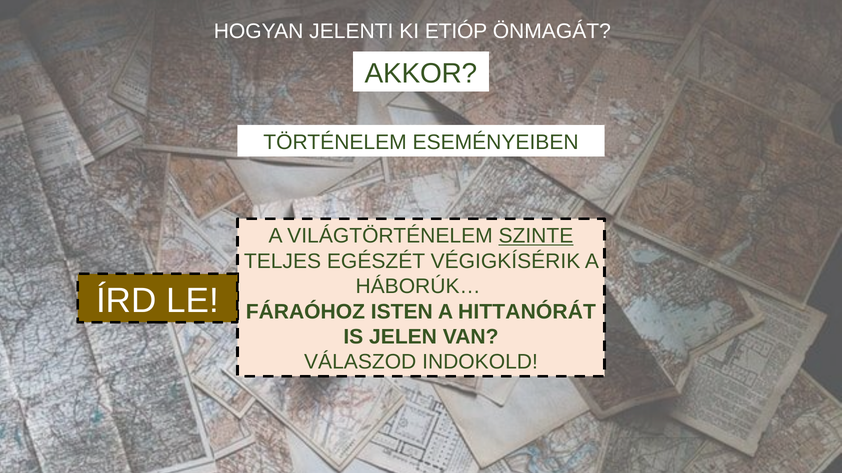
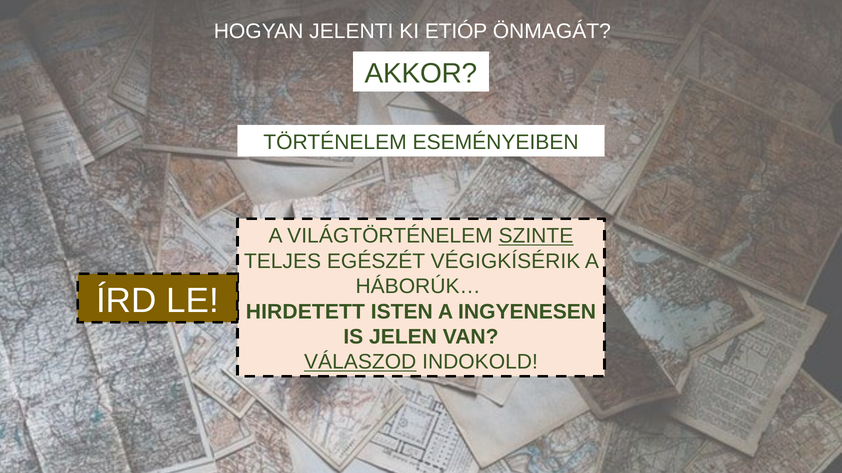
FÁRAÓHOZ: FÁRAÓHOZ -> HIRDETETT
HITTANÓRÁT: HITTANÓRÁT -> INGYENESEN
VÁLASZOD underline: none -> present
